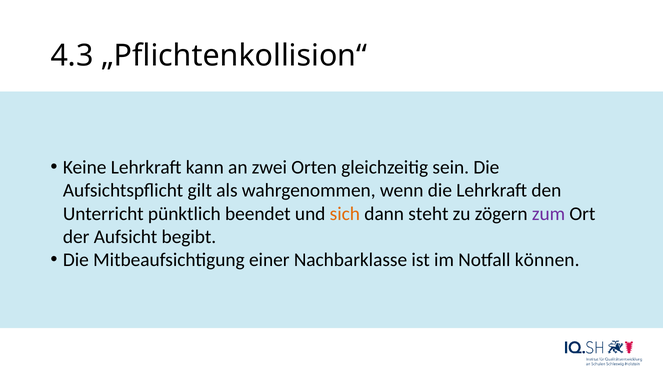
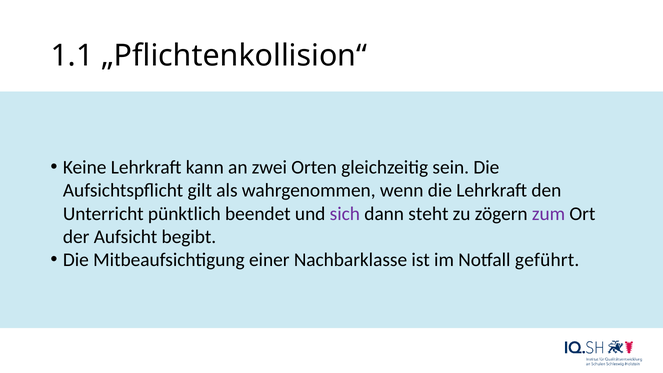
4.3: 4.3 -> 1.1
sich colour: orange -> purple
können: können -> geführt
